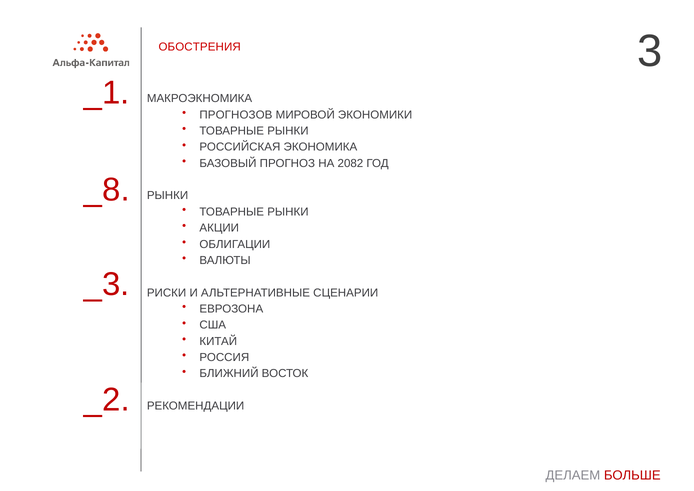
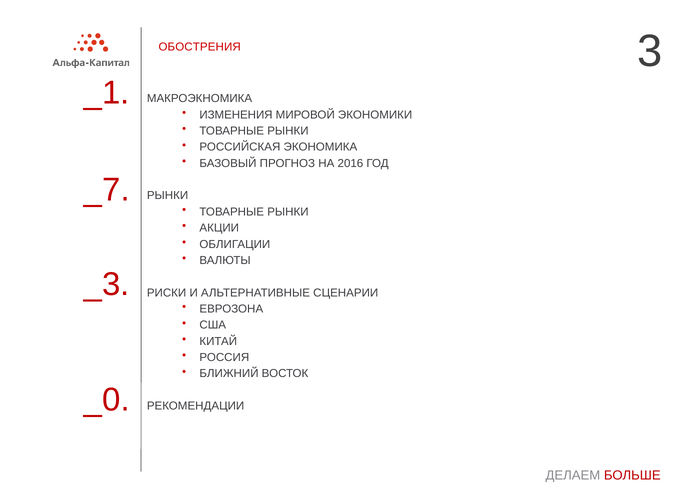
ПРОГНОЗОВ: ПРОГНОЗОВ -> ИЗМЕНЕНИЯ
2082: 2082 -> 2016
_8: _8 -> _7
_2: _2 -> _0
